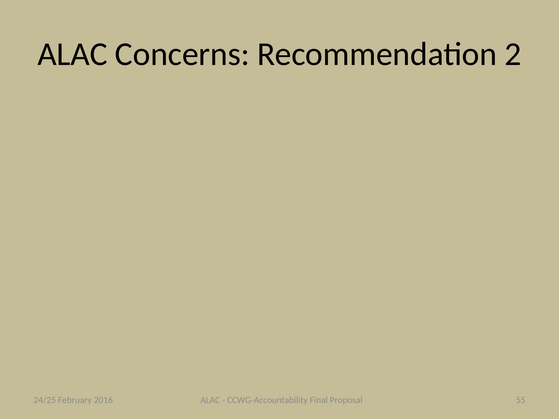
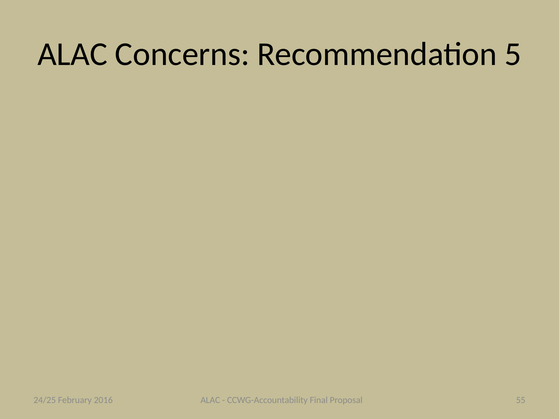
2: 2 -> 5
